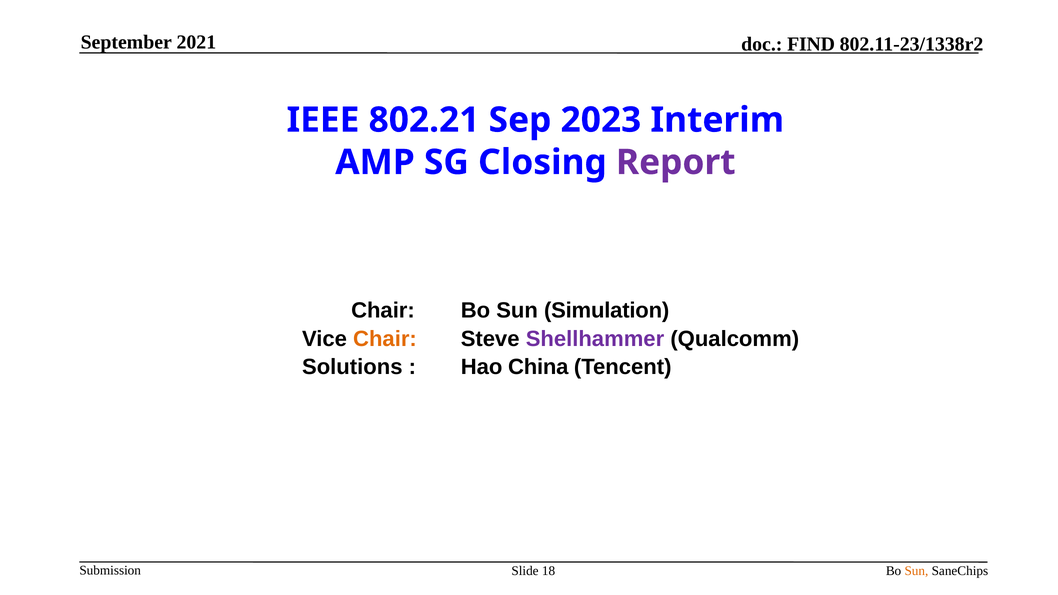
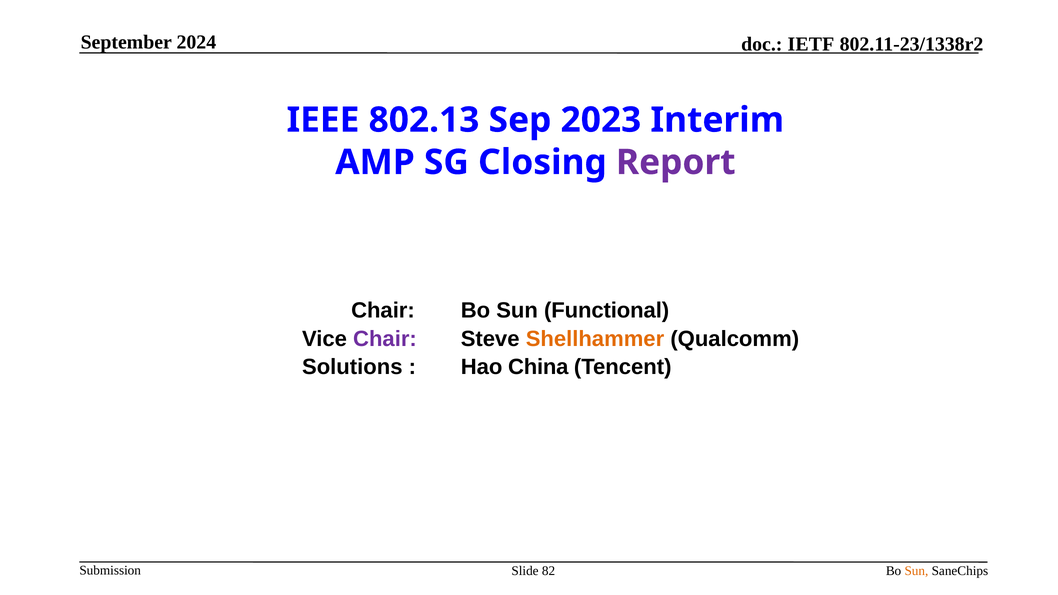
2021: 2021 -> 2024
FIND: FIND -> IETF
802.21: 802.21 -> 802.13
Simulation: Simulation -> Functional
Chair at (385, 339) colour: orange -> purple
Shellhammer colour: purple -> orange
18: 18 -> 82
